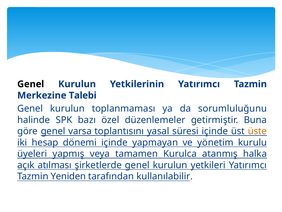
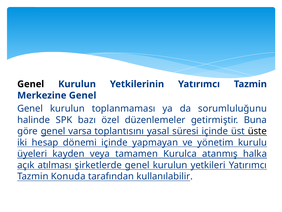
Merkezine Talebi: Talebi -> Genel
üste colour: orange -> black
yapmış: yapmış -> kayden
Yeniden: Yeniden -> Konuda
